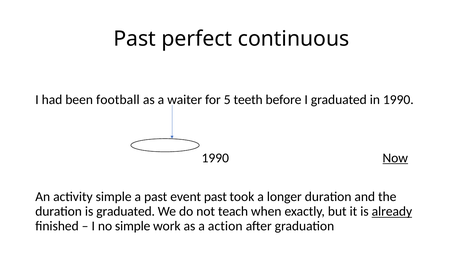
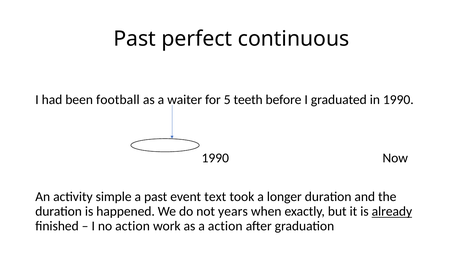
Now underline: present -> none
event past: past -> text
is graduated: graduated -> happened
teach: teach -> years
no simple: simple -> action
